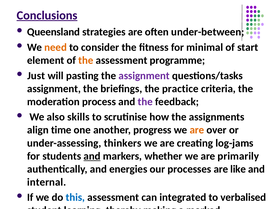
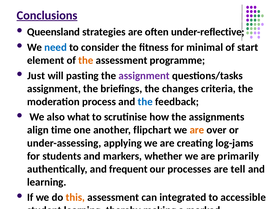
under-between: under-between -> under-reflective
need colour: orange -> blue
practice: practice -> changes
the at (145, 101) colour: purple -> blue
skills: skills -> what
progress: progress -> flipchart
thinkers: thinkers -> applying
and at (92, 156) underline: present -> none
energies: energies -> frequent
like: like -> tell
internal at (47, 182): internal -> learning
this colour: blue -> orange
verbalised: verbalised -> accessible
